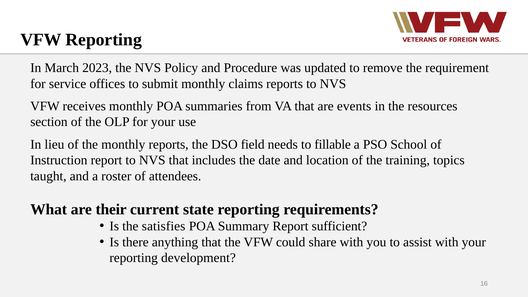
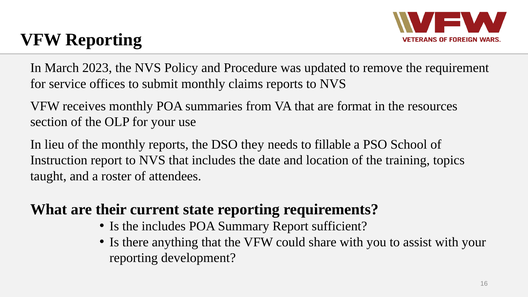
events: events -> format
field: field -> they
the satisfies: satisfies -> includes
